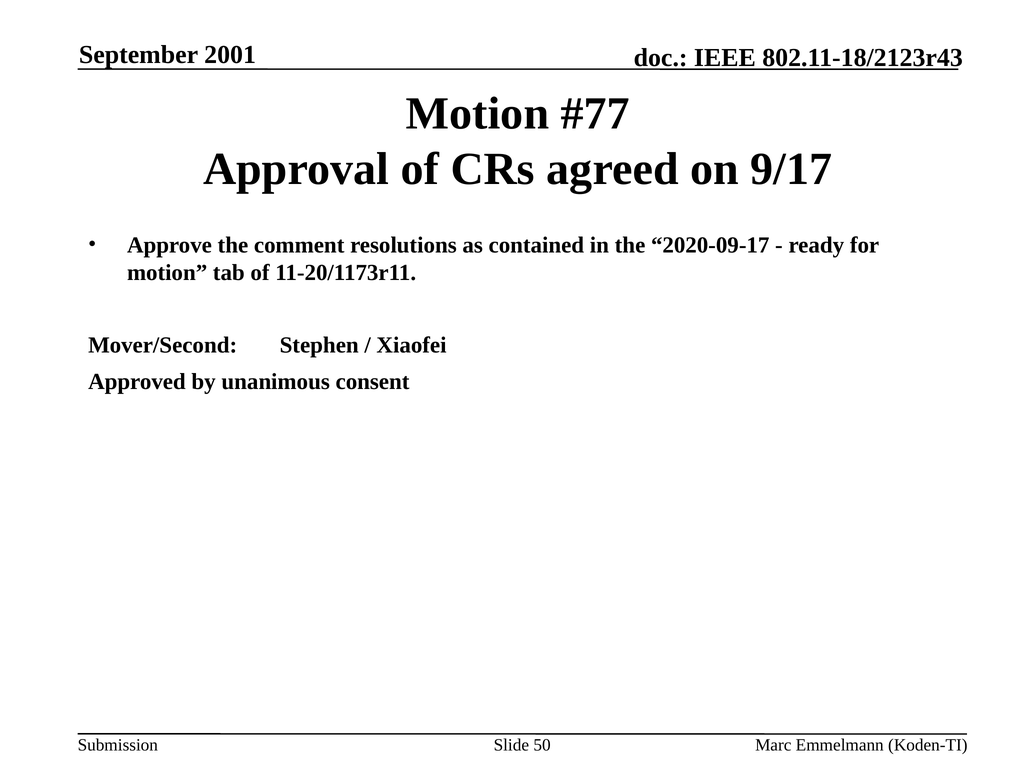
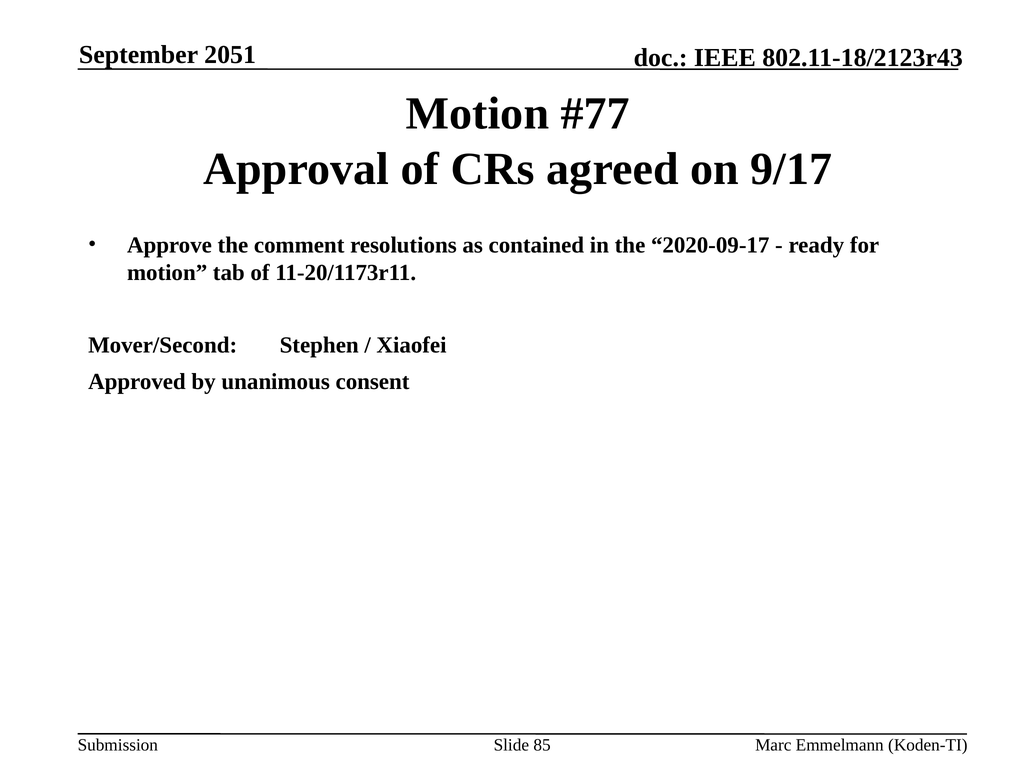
2001: 2001 -> 2051
50: 50 -> 85
